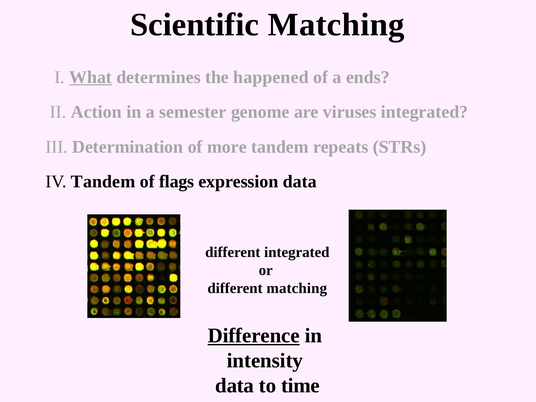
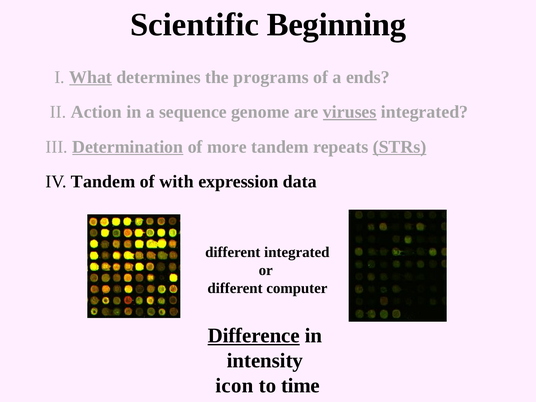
Scientific Matching: Matching -> Beginning
happened: happened -> programs
semester: semester -> sequence
viruses underline: none -> present
Determination underline: none -> present
STRs underline: none -> present
flags: flags -> with
different matching: matching -> computer
data at (235, 386): data -> icon
